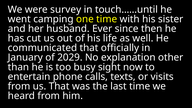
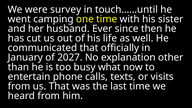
2029: 2029 -> 2027
sight: sight -> what
